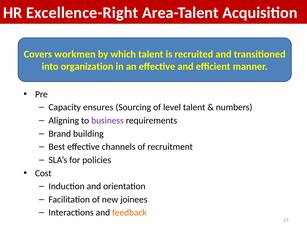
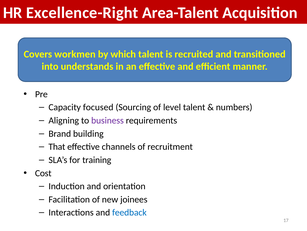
organization: organization -> understands
ensures: ensures -> focused
Best: Best -> That
policies: policies -> training
feedback colour: orange -> blue
